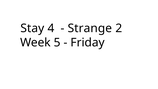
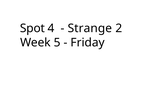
Stay: Stay -> Spot
